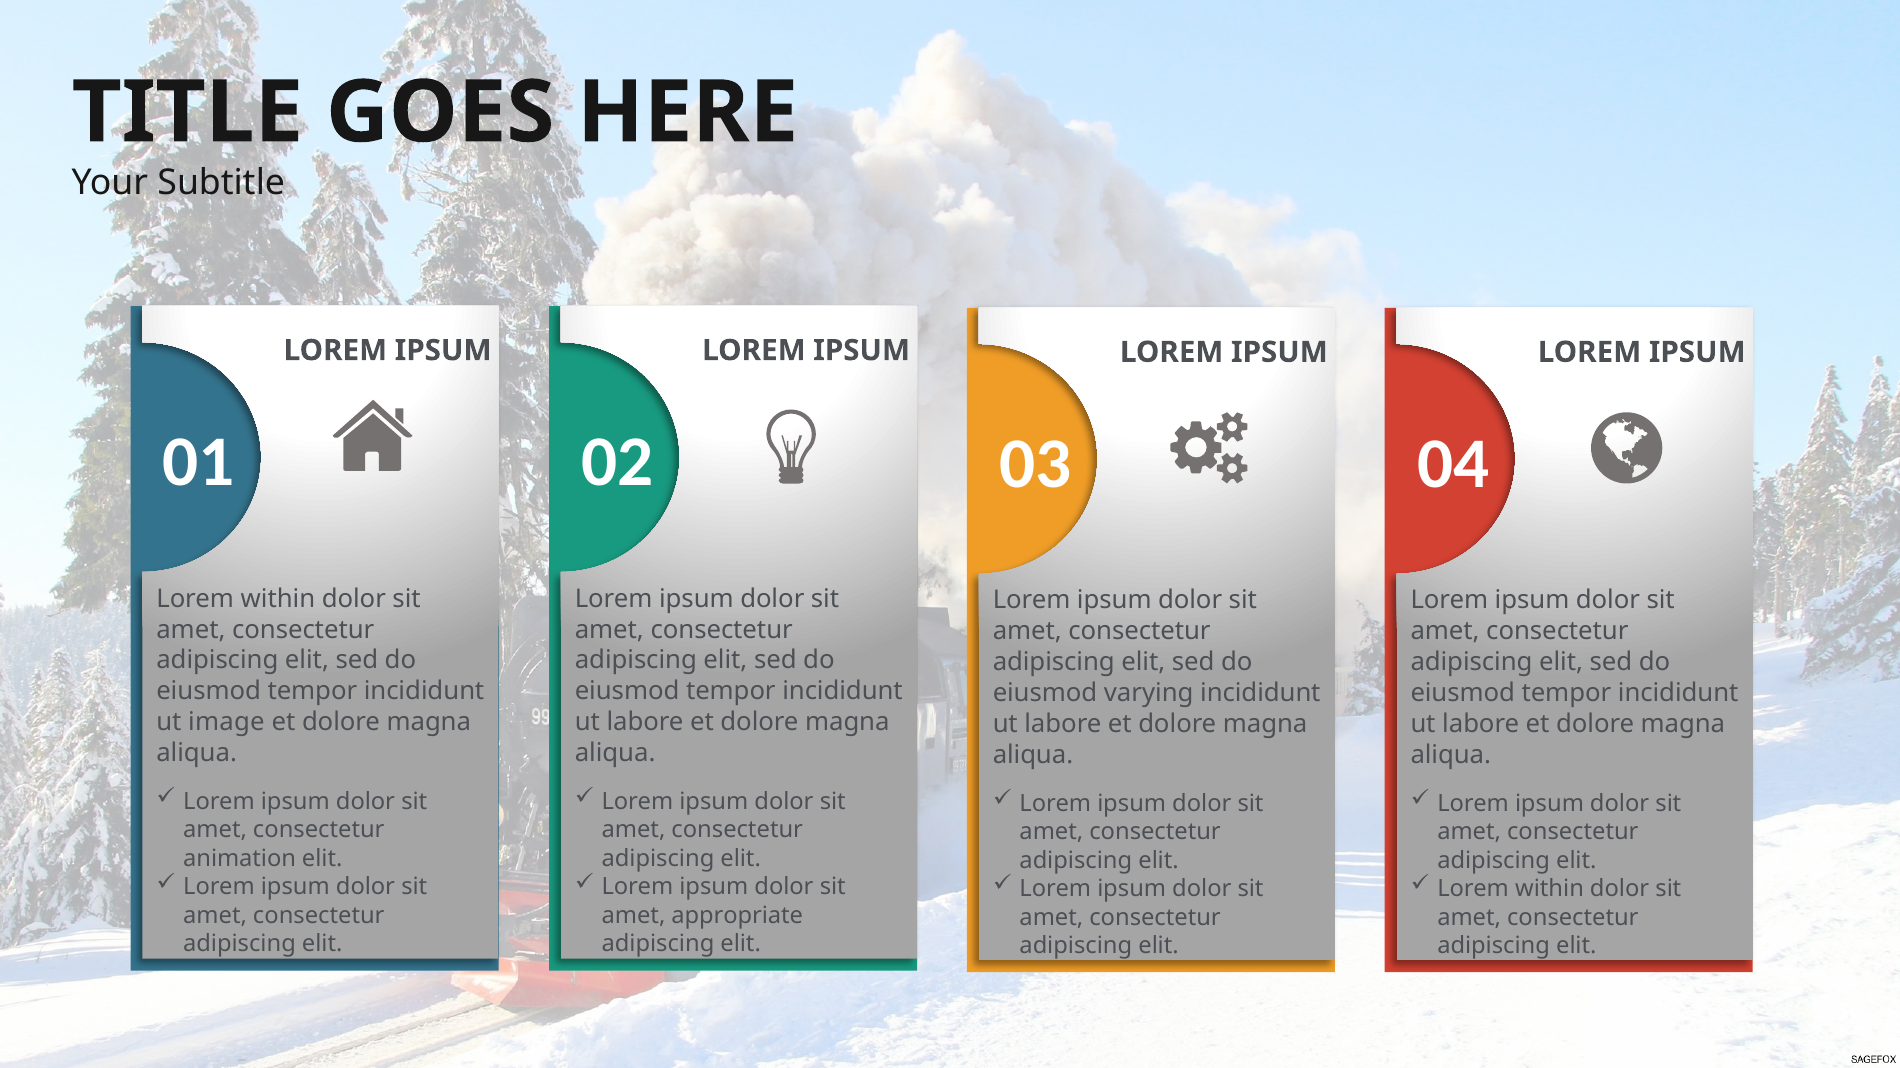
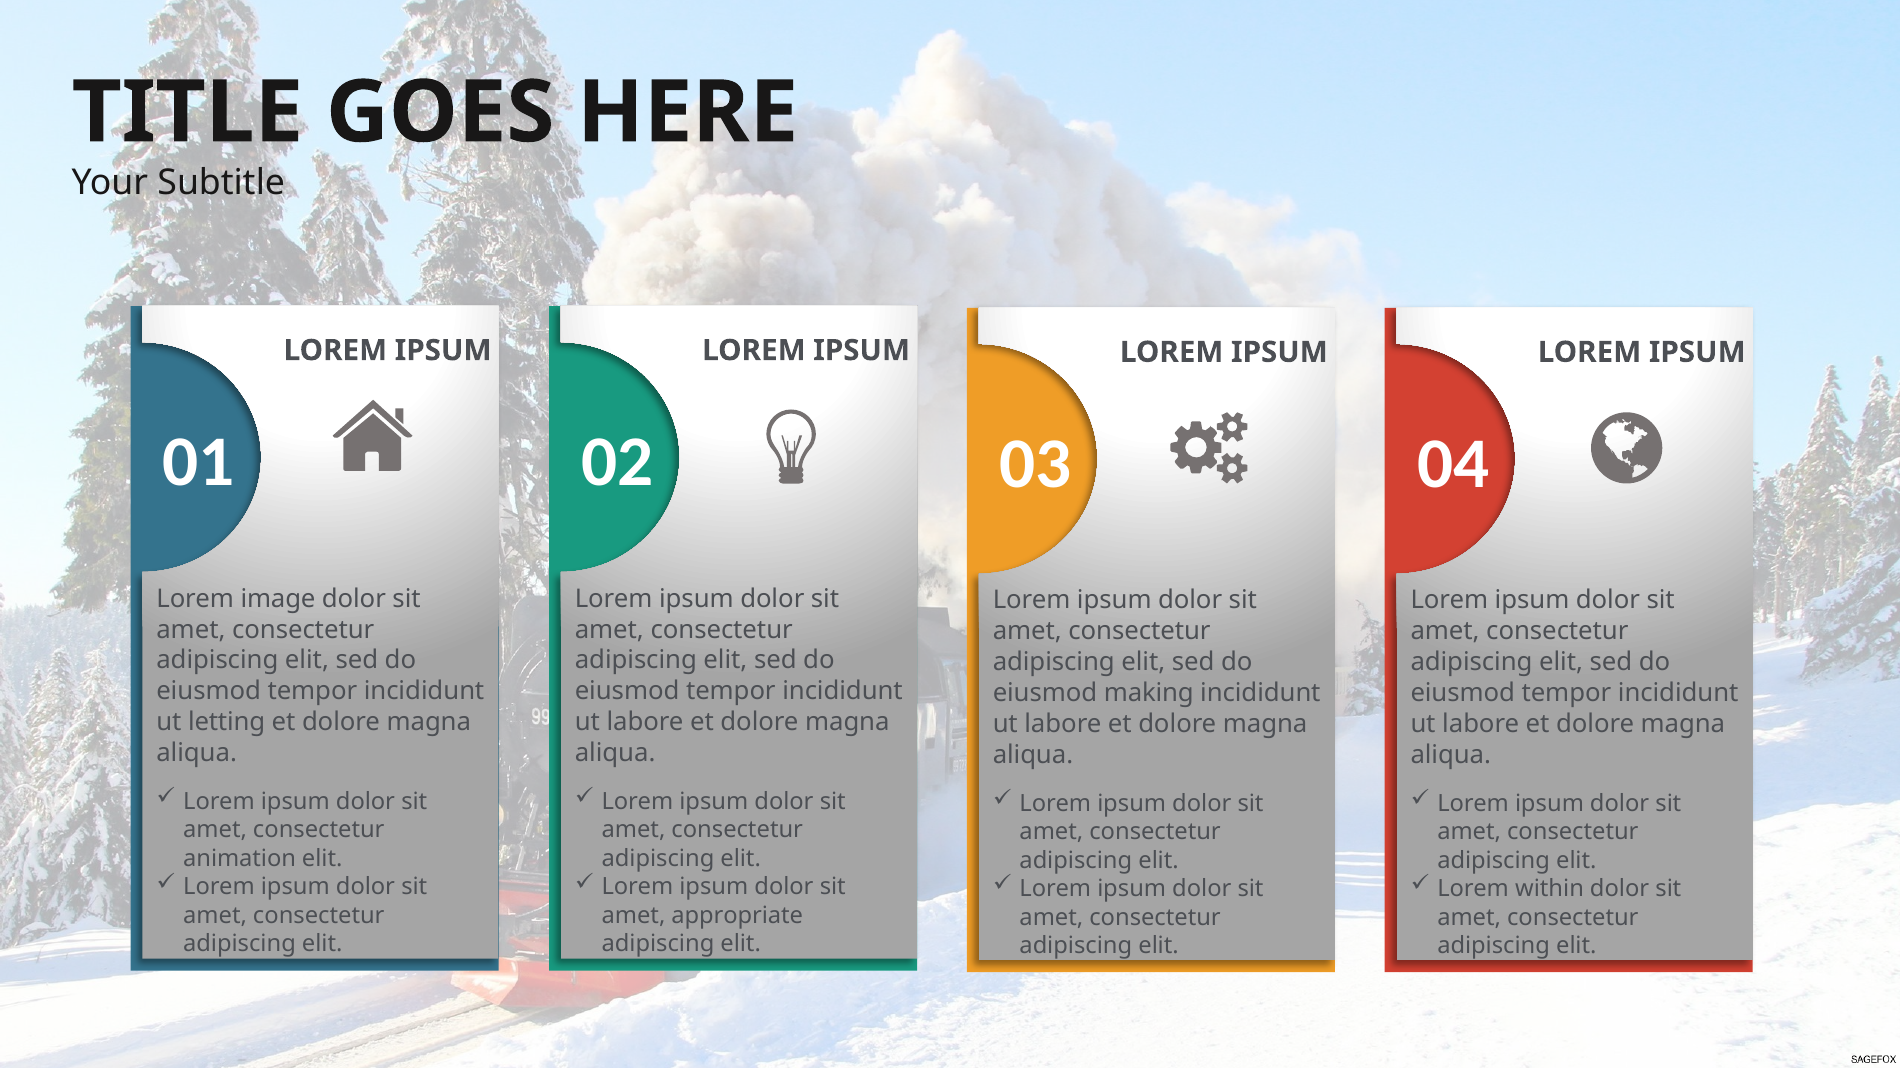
within at (278, 599): within -> image
varying: varying -> making
image: image -> letting
